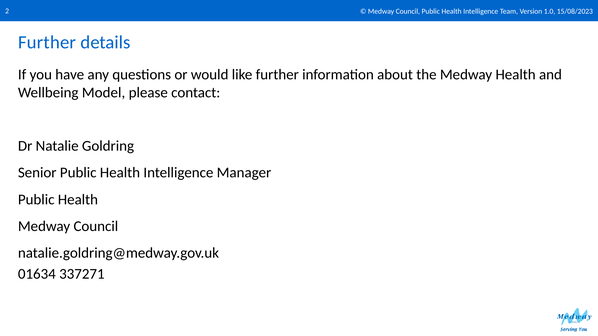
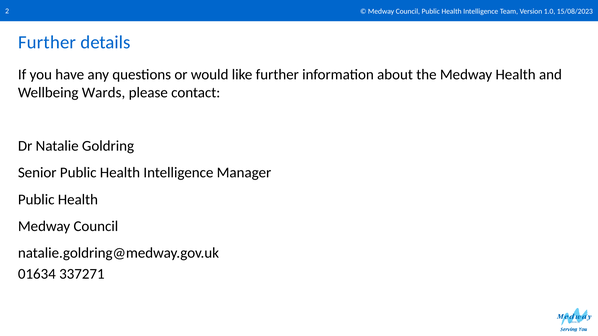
Model: Model -> Wards
